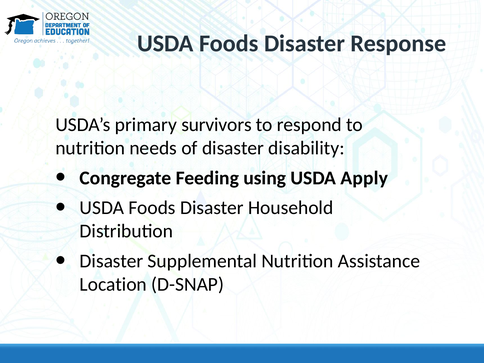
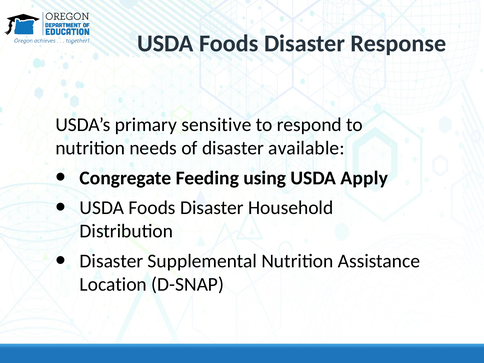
survivors: survivors -> sensitive
disability: disability -> available
